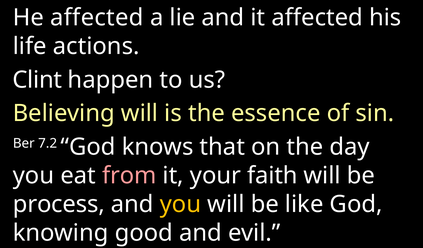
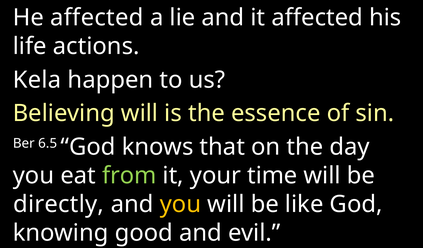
Clint: Clint -> Kela
7.2: 7.2 -> 6.5
from colour: pink -> light green
faith: faith -> time
process: process -> directly
